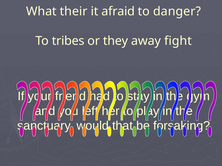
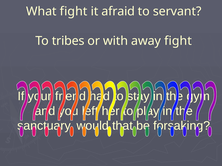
What their: their -> fight
danger: danger -> servant
they: they -> with
